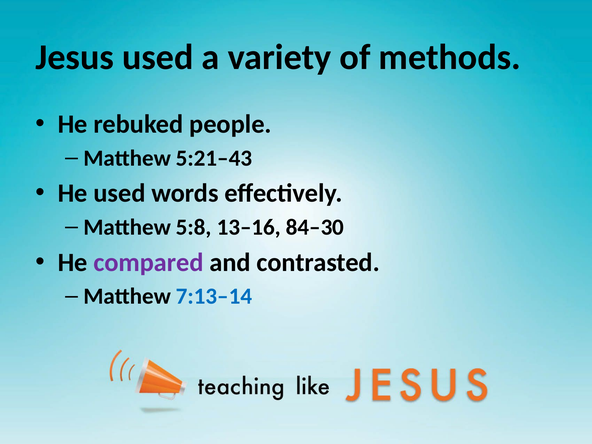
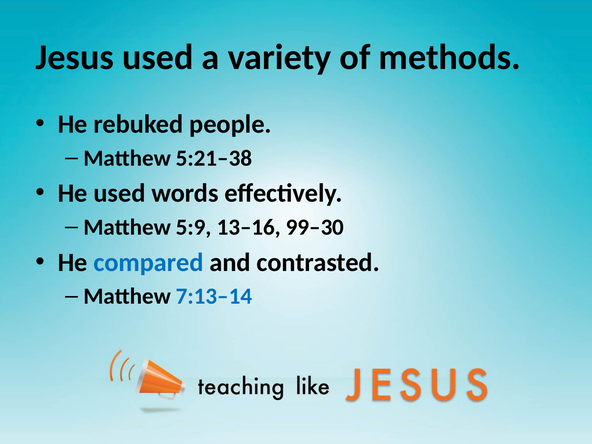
5:21–43: 5:21–43 -> 5:21–38
5:8: 5:8 -> 5:9
84–30: 84–30 -> 99–30
compared colour: purple -> blue
